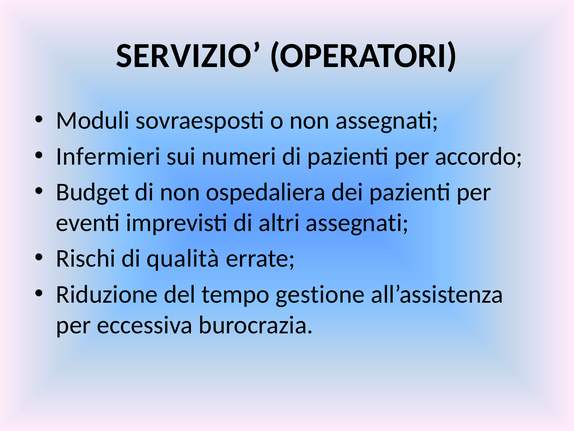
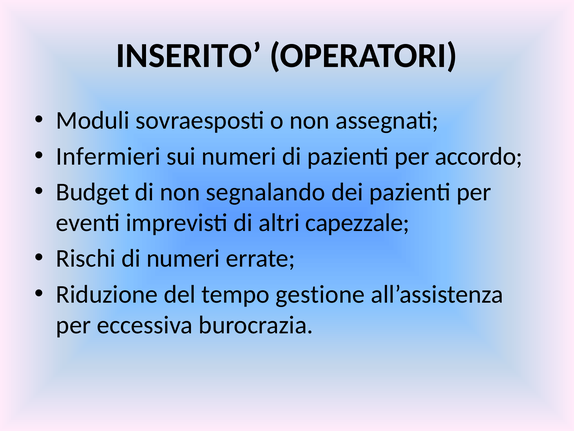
SERVIZIO: SERVIZIO -> INSERITO
ospedaliera: ospedaliera -> segnalando
altri assegnati: assegnati -> capezzale
di qualità: qualità -> numeri
